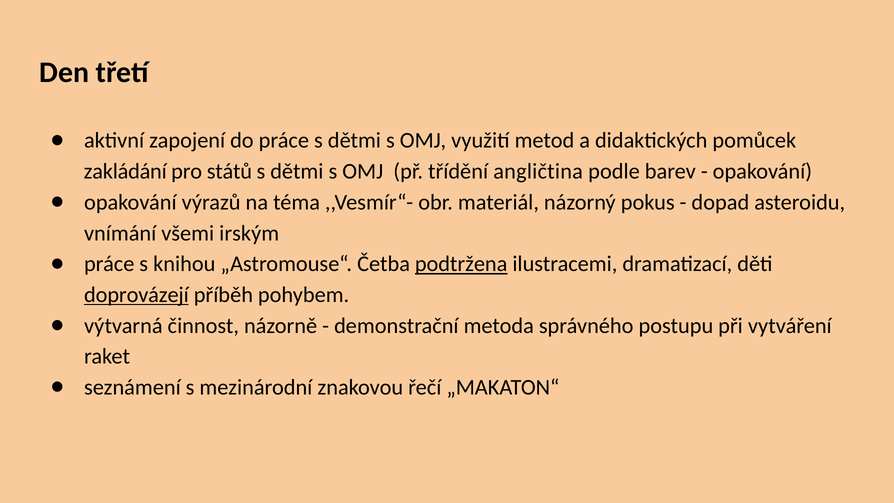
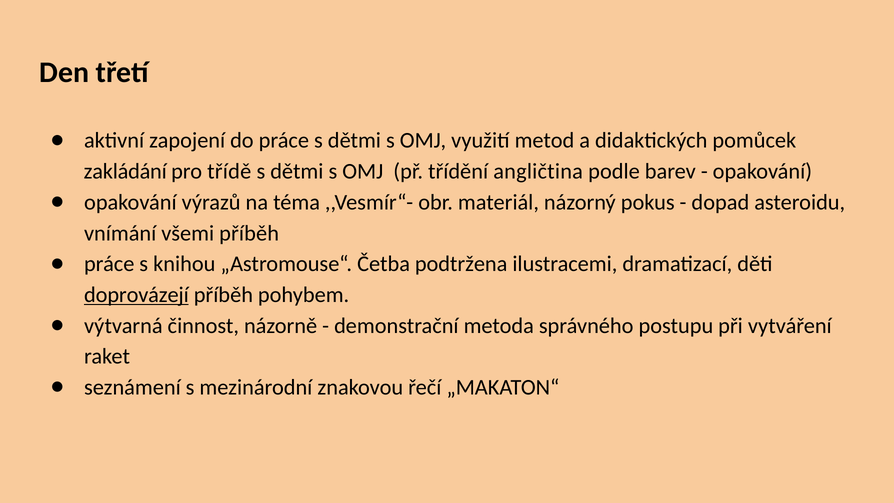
států: států -> třídě
všemi irským: irským -> příběh
podtržena underline: present -> none
